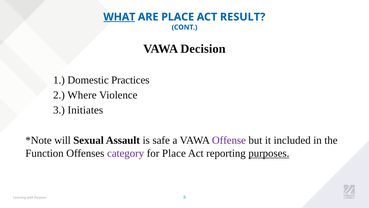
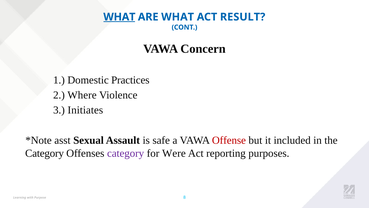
ARE PLACE: PLACE -> WHAT
Decision: Decision -> Concern
will: will -> asst
Offense colour: purple -> red
Function at (45, 153): Function -> Category
for Place: Place -> Were
purposes underline: present -> none
